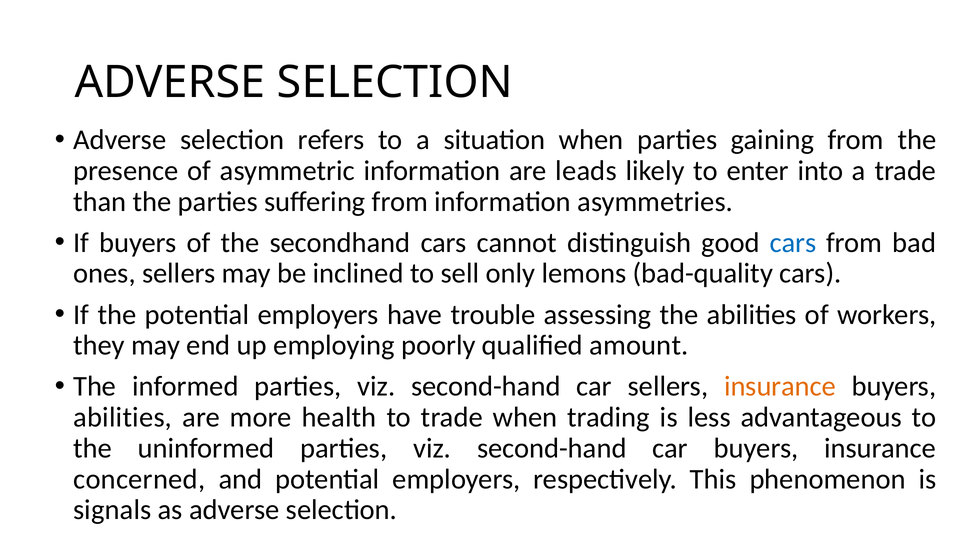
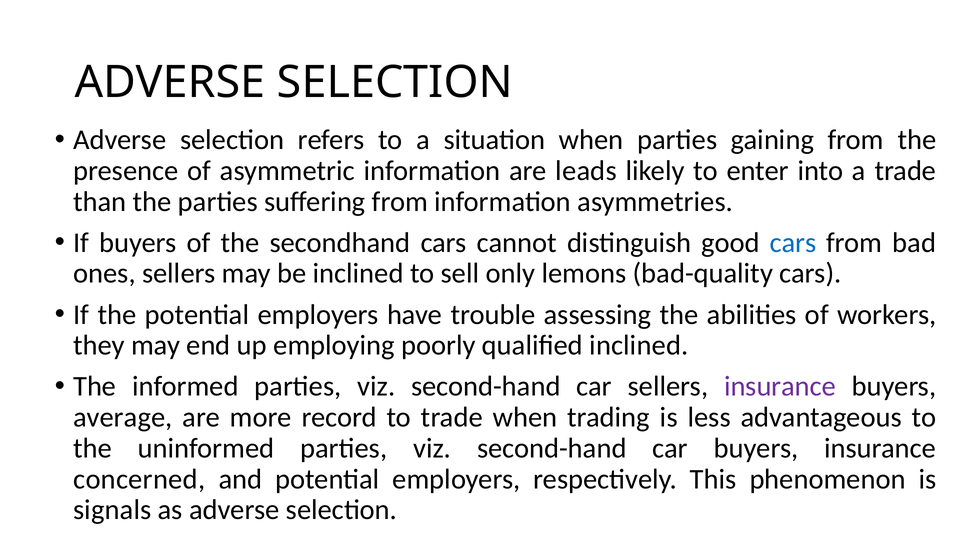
qualified amount: amount -> inclined
insurance at (780, 387) colour: orange -> purple
abilities at (123, 418): abilities -> average
health: health -> record
